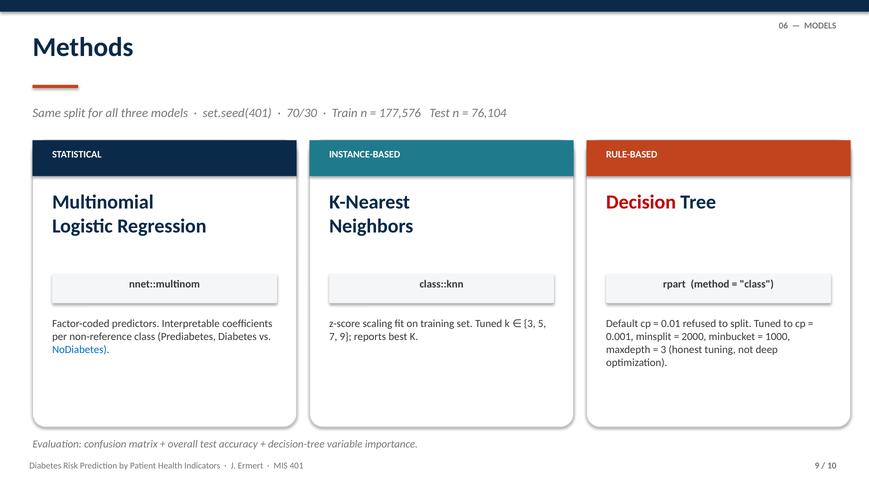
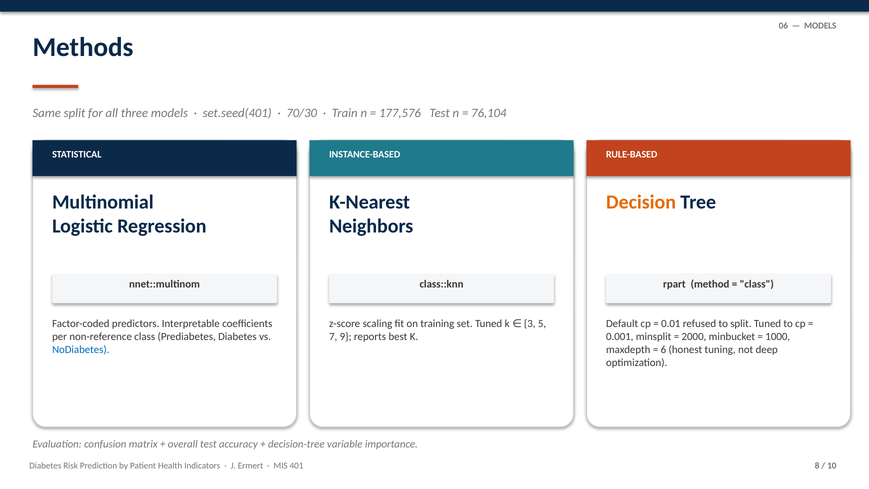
Decision colour: red -> orange
3 at (663, 349): 3 -> 6
401 9: 9 -> 8
